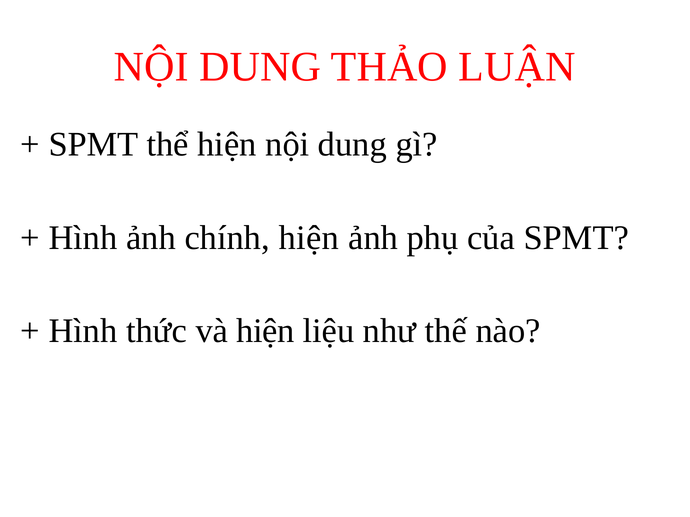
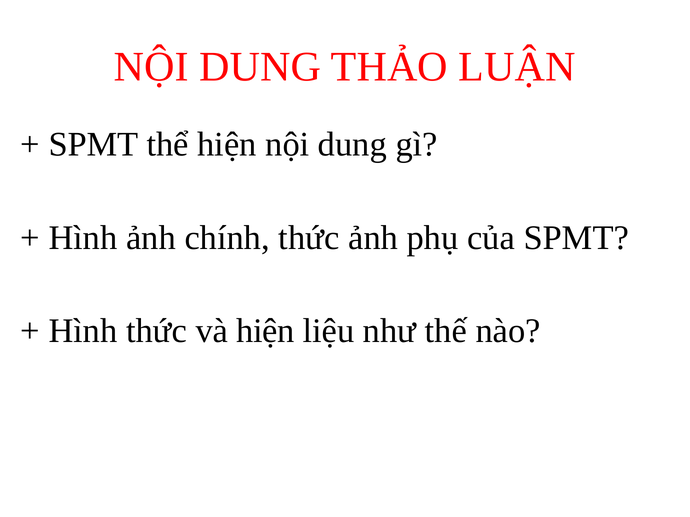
chính hiện: hiện -> thức
